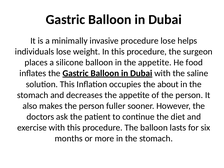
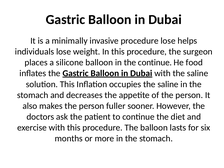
in the appetite: appetite -> continue
occupies the about: about -> saline
